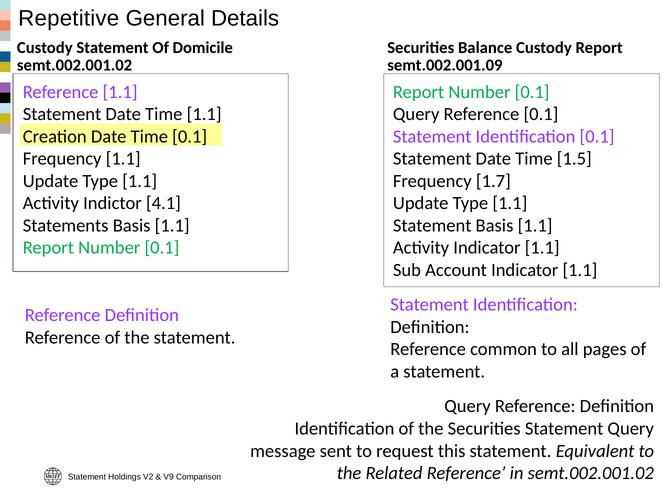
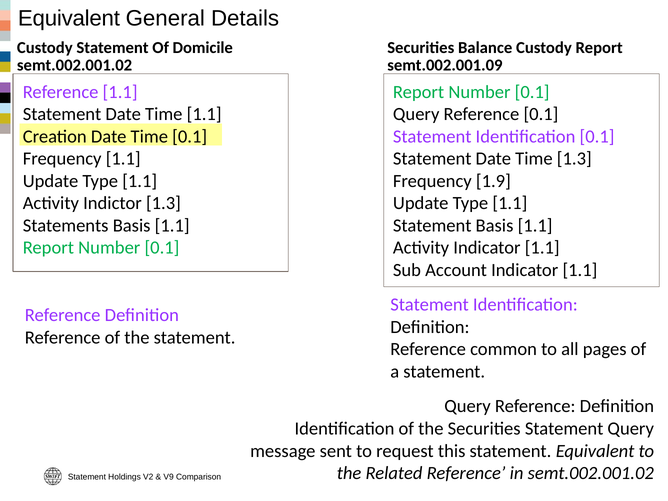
Repetitive at (69, 18): Repetitive -> Equivalent
Time 1.5: 1.5 -> 1.3
1.7: 1.7 -> 1.9
Indictor 4.1: 4.1 -> 1.3
